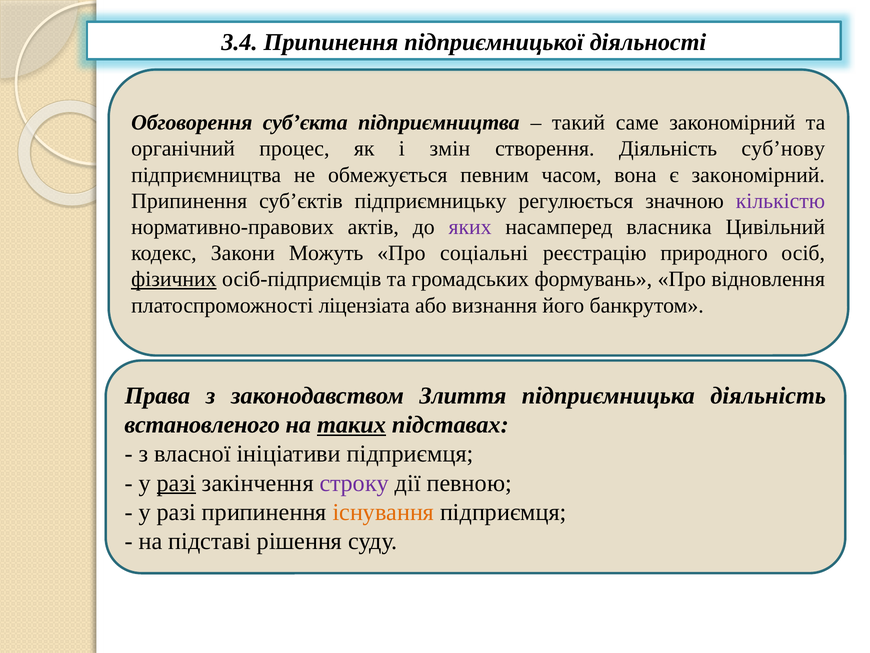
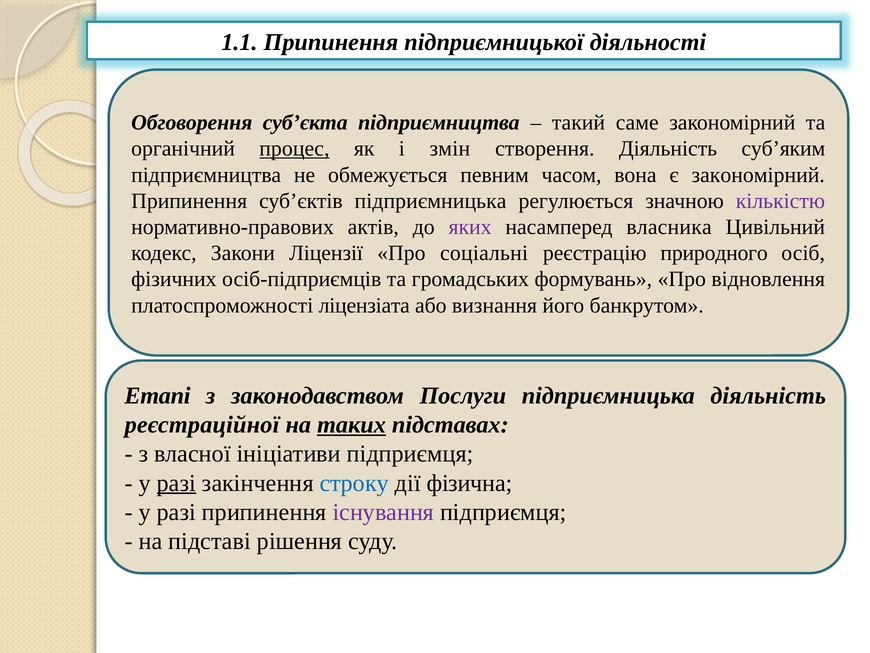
3.4: 3.4 -> 1.1
процес underline: none -> present
суб’нову: суб’нову -> суб’яким
суб’єктів підприємницьку: підприємницьку -> підприємницька
Можуть: Можуть -> Ліцензії
фізичних underline: present -> none
Права: Права -> Етапі
Злиття: Злиття -> Послуги
встановленого: встановленого -> реєстраційної
строку colour: purple -> blue
певною: певною -> фізична
існування colour: orange -> purple
